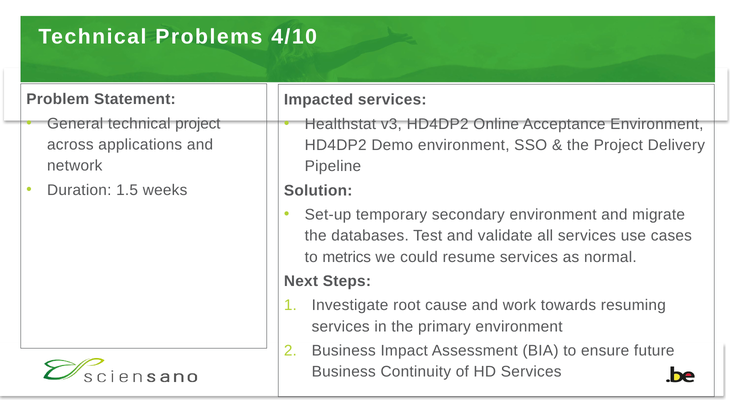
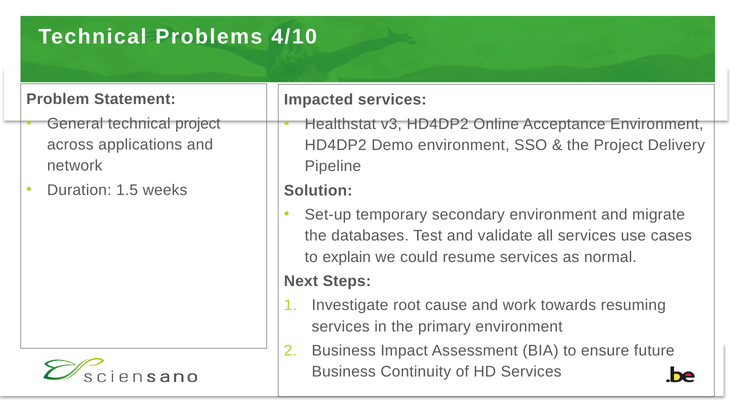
metrics: metrics -> explain
